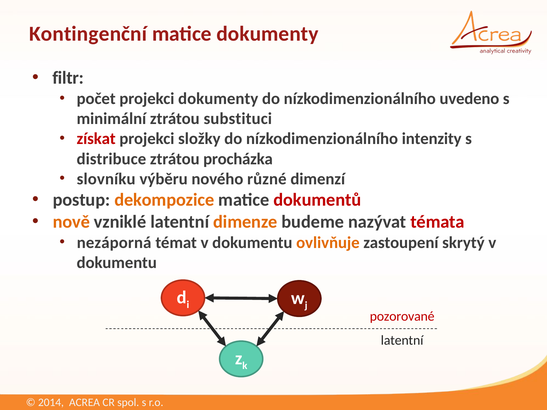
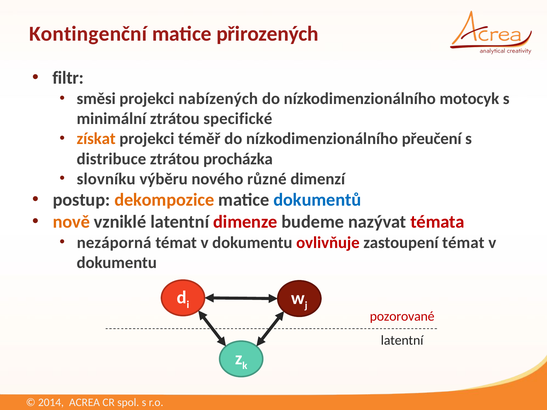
matice dokumenty: dokumenty -> přirozených
počet: počet -> směsi
projekci dokumenty: dokumenty -> nabízených
uvedeno: uvedeno -> motocyk
substituci: substituci -> specifické
získat colour: red -> orange
složky: složky -> téměř
intenzity: intenzity -> přeučení
dokumentů colour: red -> blue
dimenze colour: orange -> red
ovlivňuje colour: orange -> red
zastoupení skrytý: skrytý -> témat
